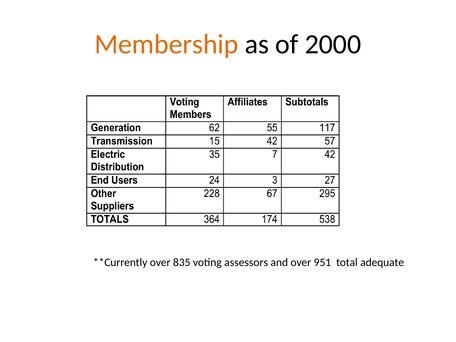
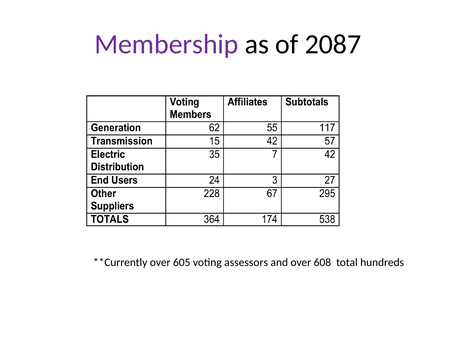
Membership colour: orange -> purple
2000: 2000 -> 2087
835: 835 -> 605
951: 951 -> 608
adequate: adequate -> hundreds
